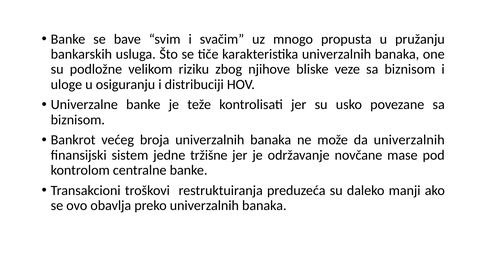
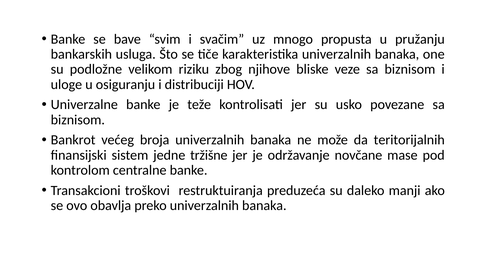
da univerzalnih: univerzalnih -> teritorijalnih
